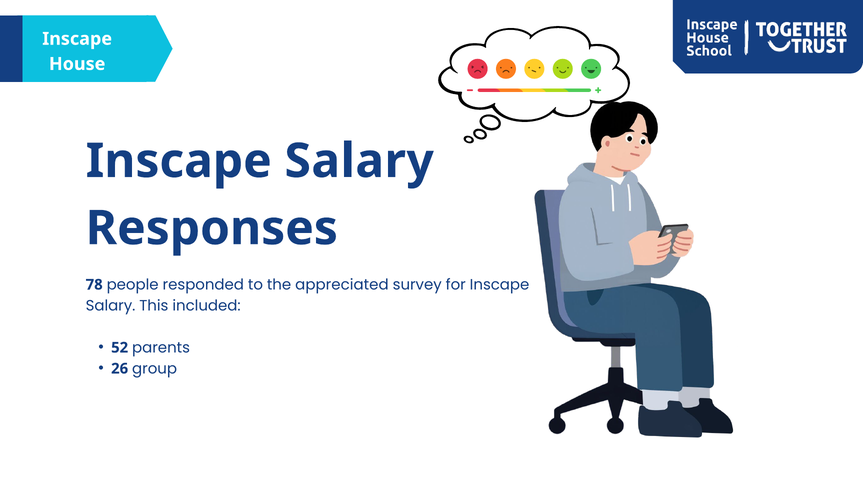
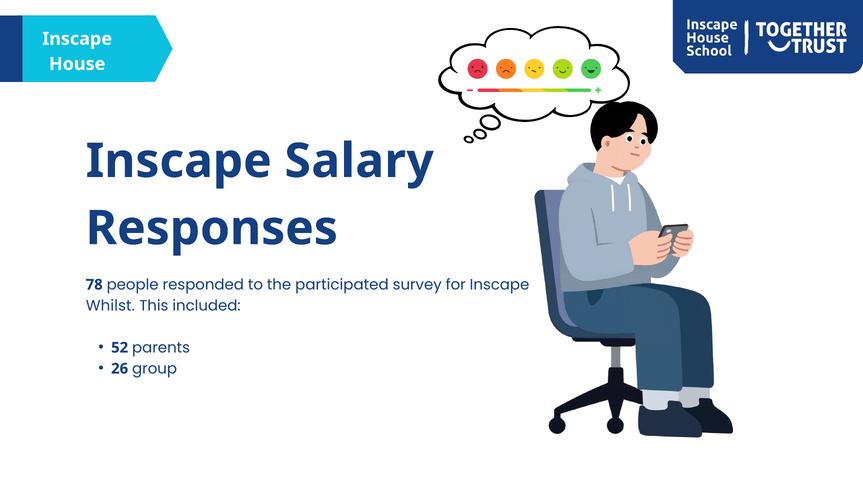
appreciated: appreciated -> participated
Salary at (111, 305): Salary -> Whilst
